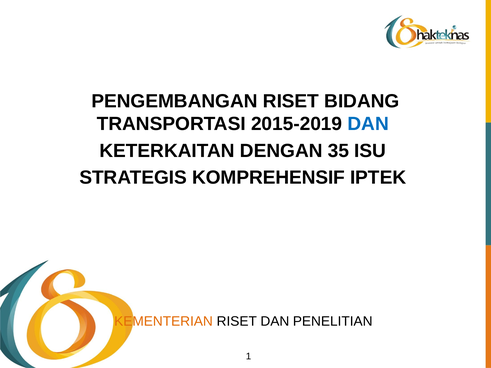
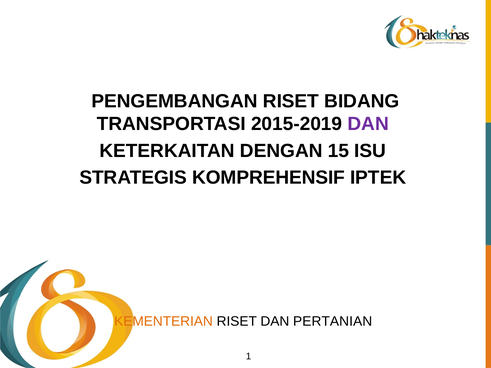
DAN at (368, 124) colour: blue -> purple
35: 35 -> 15
PENELITIAN: PENELITIAN -> PERTANIAN
